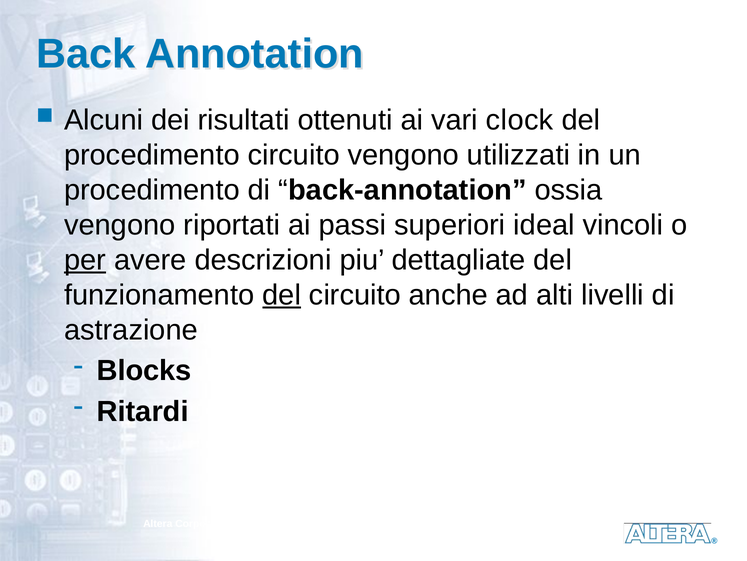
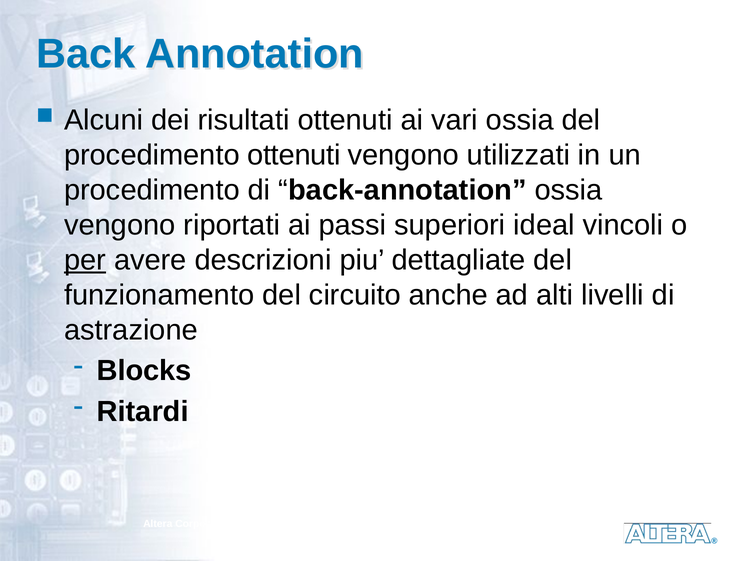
vari clock: clock -> ossia
procedimento circuito: circuito -> ottenuti
del at (282, 295) underline: present -> none
